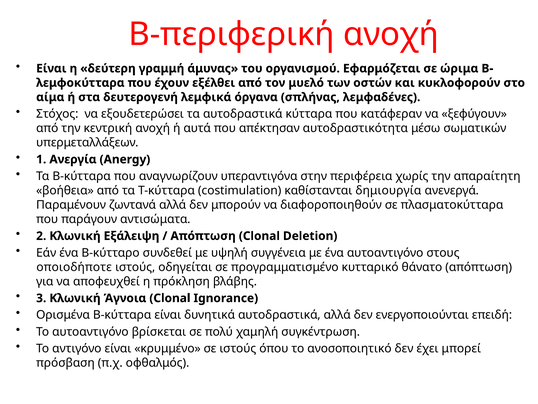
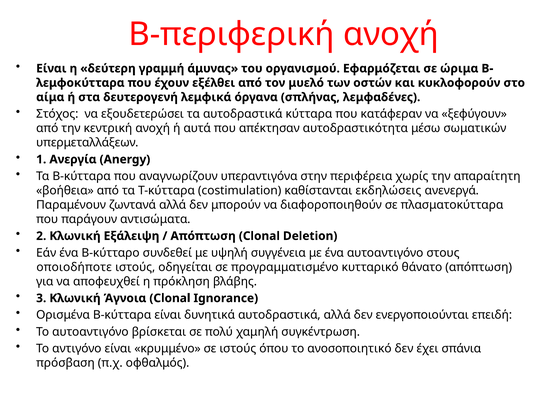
δημιουργία: δημιουργία -> εκδηλώσεις
μπορεί: μπορεί -> σπάνια
